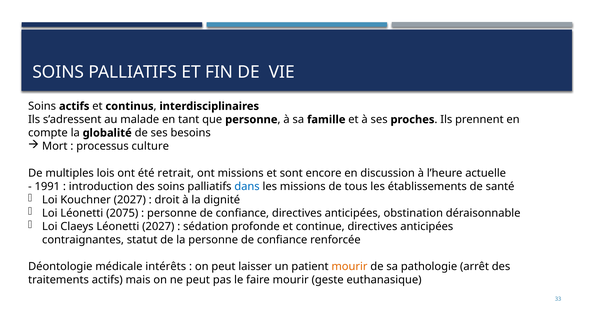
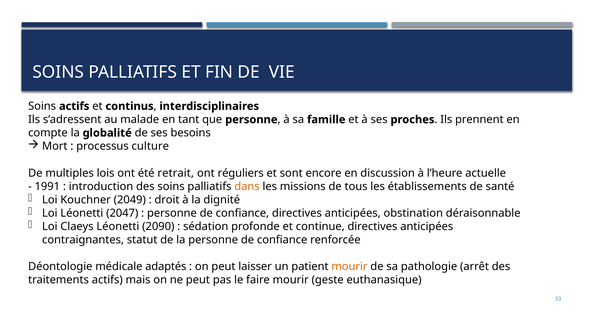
ont missions: missions -> réguliers
dans colour: blue -> orange
Kouchner 2027: 2027 -> 2049
2075: 2075 -> 2047
Léonetti 2027: 2027 -> 2090
intérêts: intérêts -> adaptés
